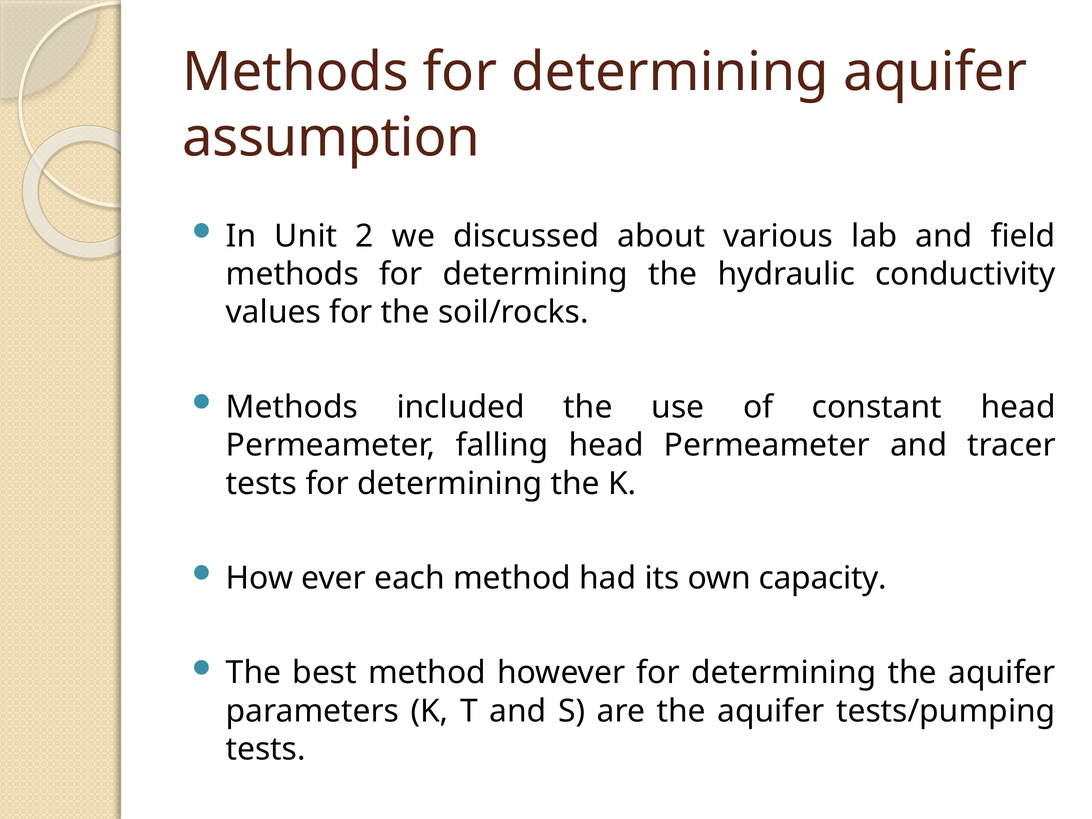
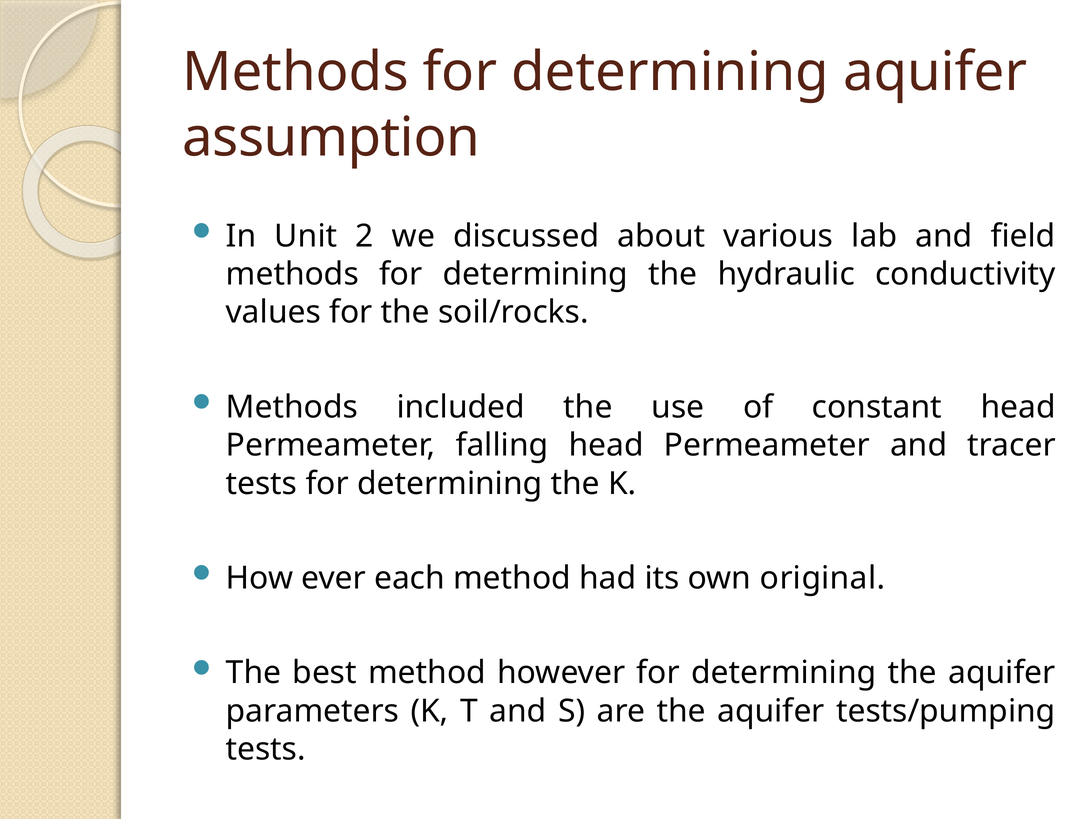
capacity: capacity -> original
